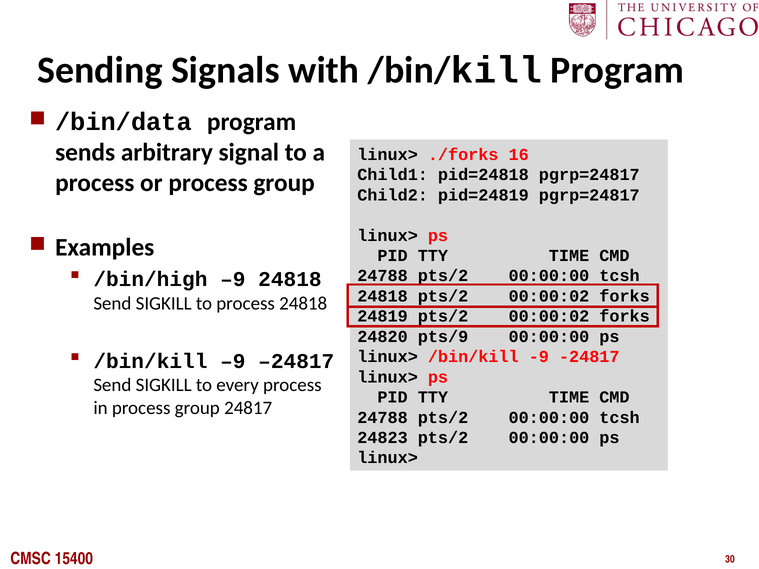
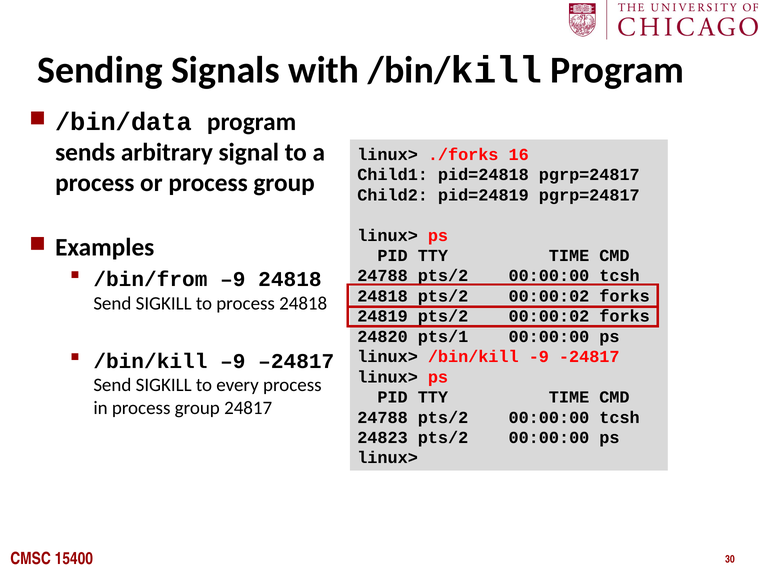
/bin/high: /bin/high -> /bin/from
pts/9: pts/9 -> pts/1
